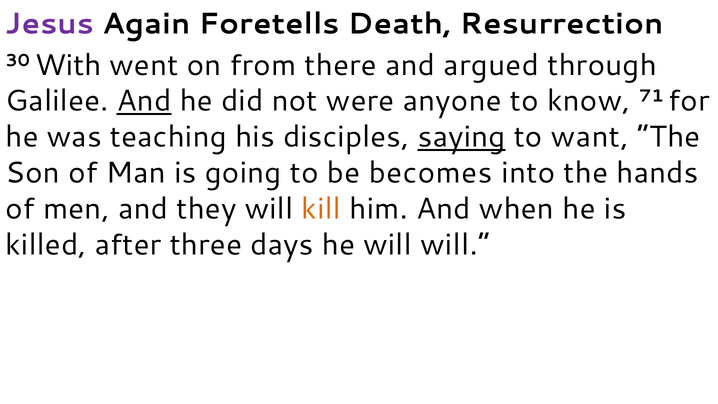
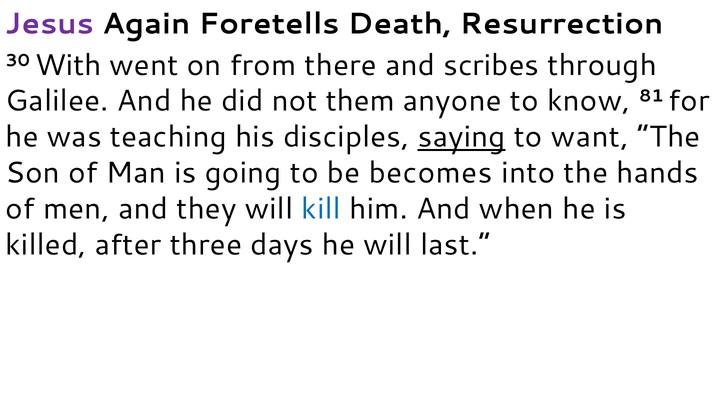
argued: argued -> scribes
And at (144, 101) underline: present -> none
were: were -> them
71: 71 -> 81
kill colour: orange -> blue
will will: will -> last
